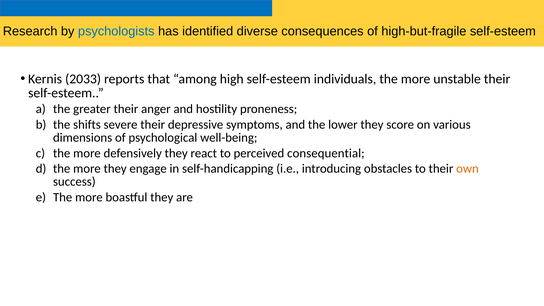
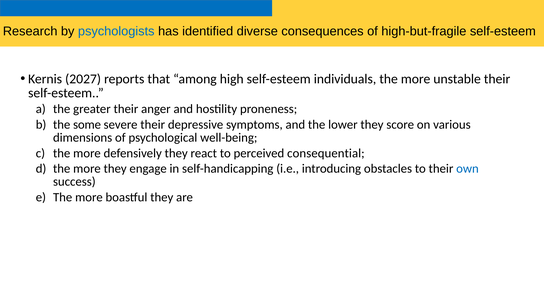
2033: 2033 -> 2027
shifts: shifts -> some
own colour: orange -> blue
